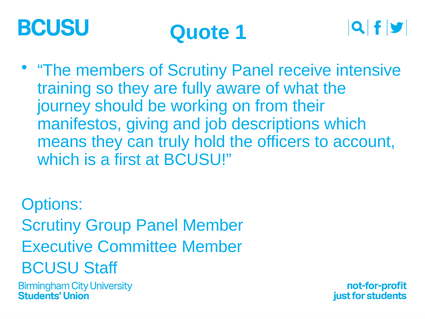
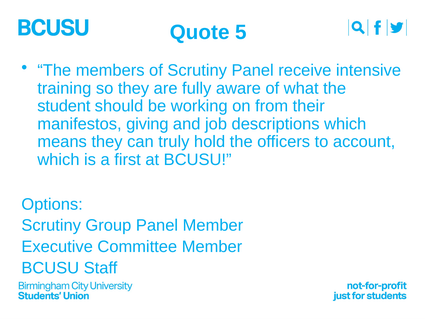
1: 1 -> 5
journey: journey -> student
